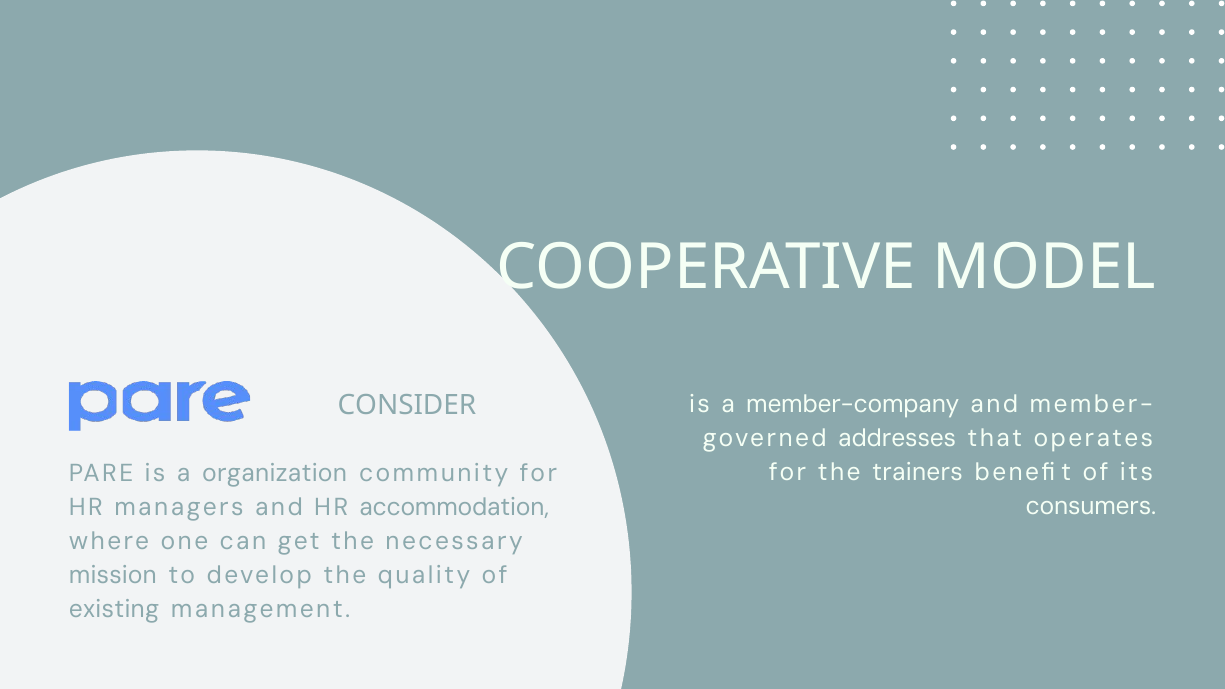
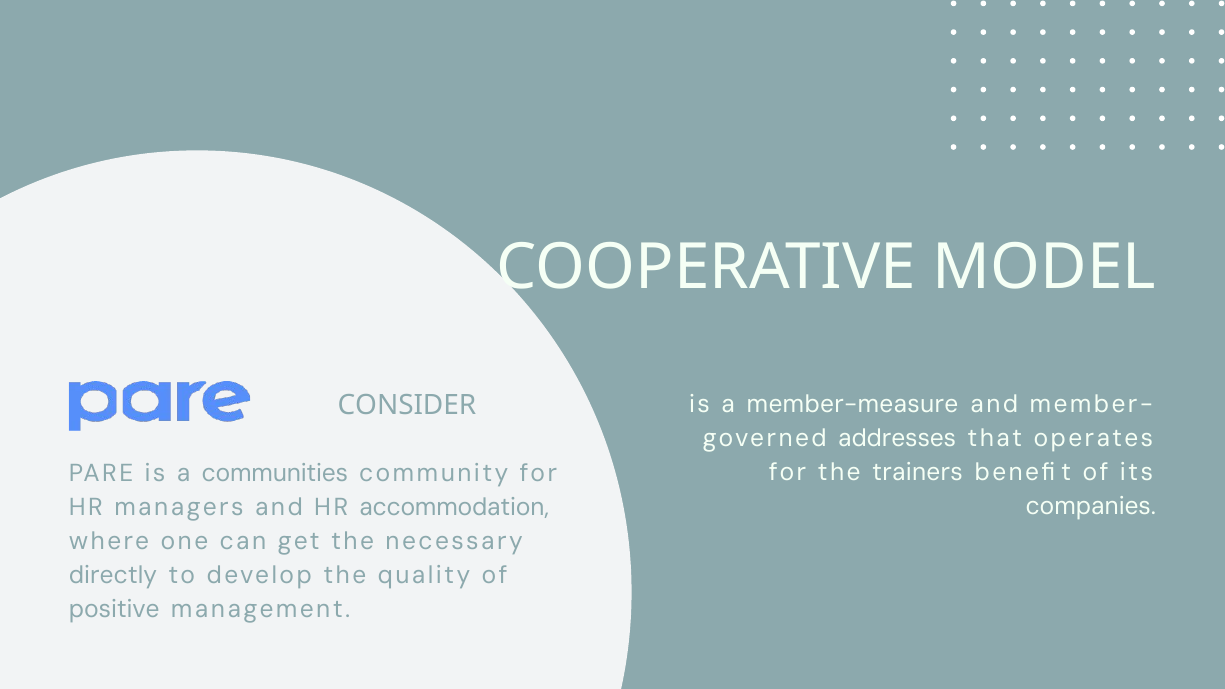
member-company: member-company -> member-measure
organization: organization -> communities
consumers: consumers -> companies
mission: mission -> directly
existing: existing -> positive
